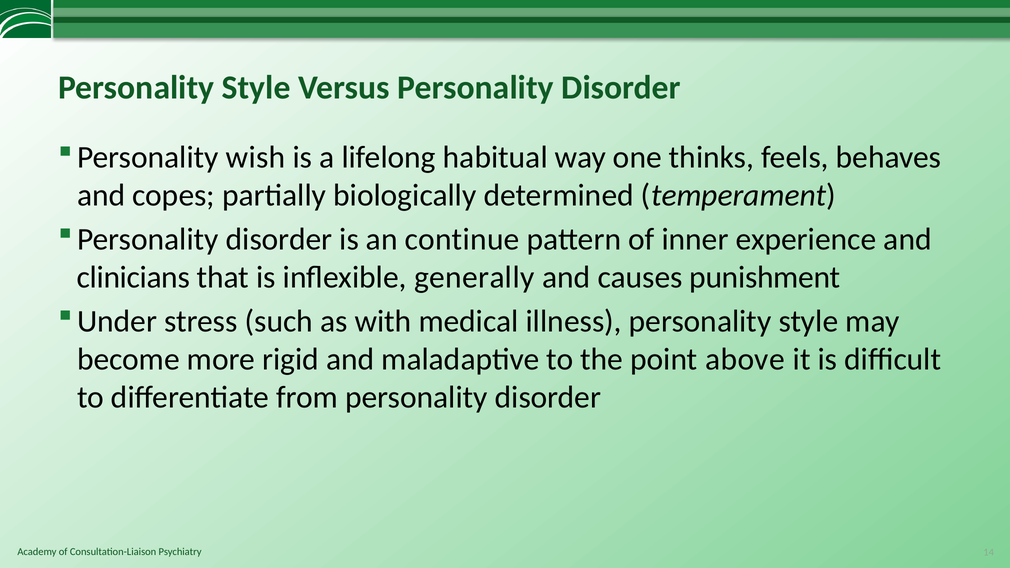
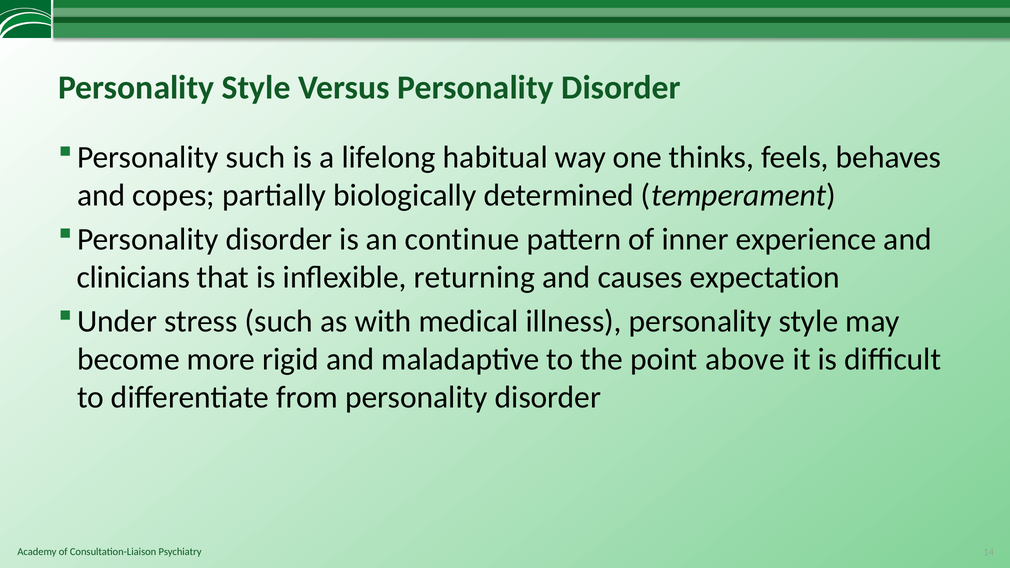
Personality wish: wish -> such
generally: generally -> returning
punishment: punishment -> expectation
